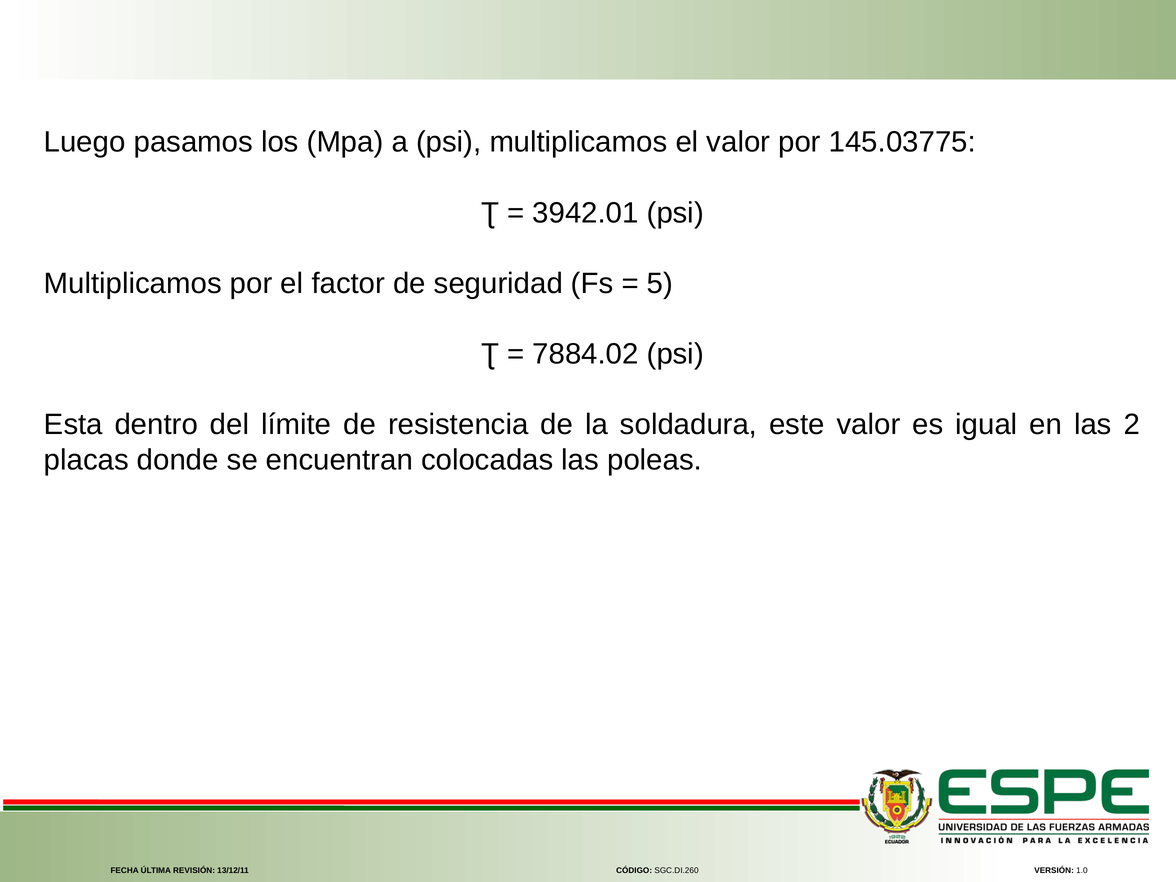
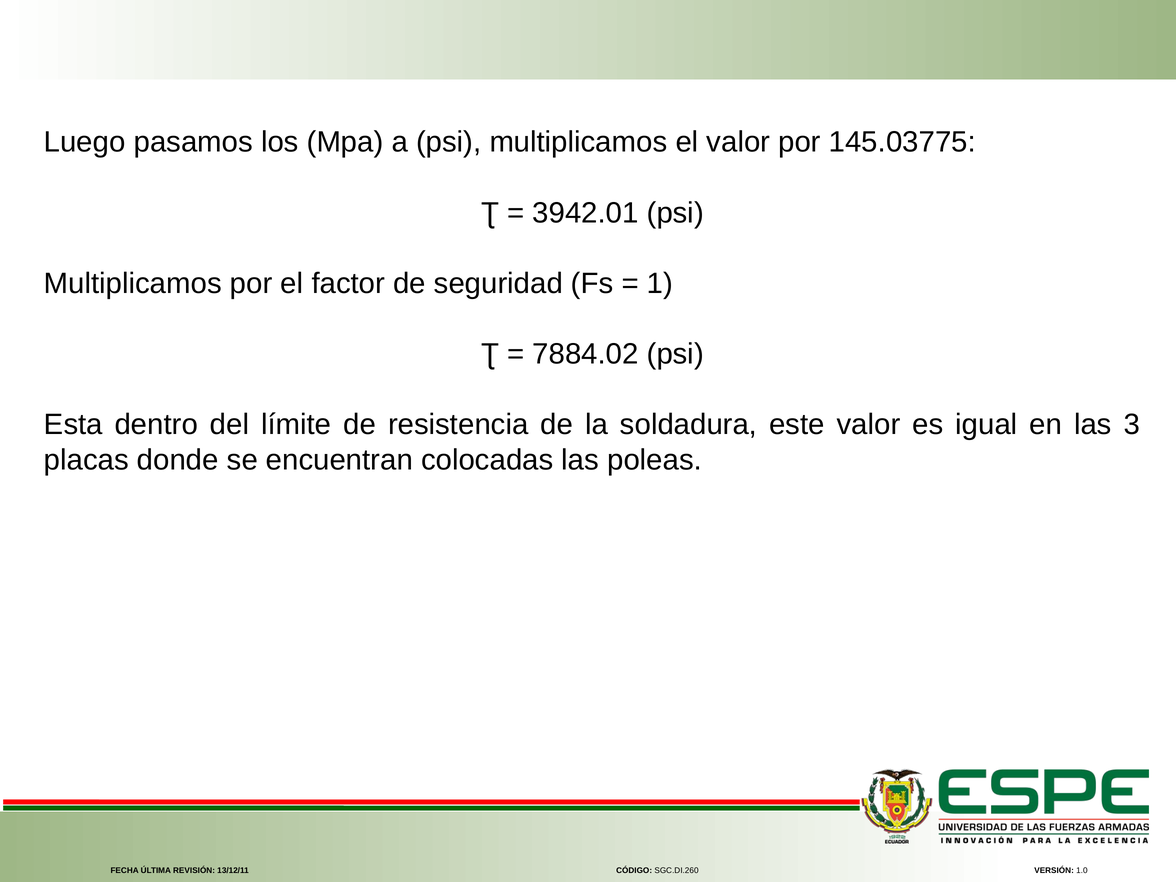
5: 5 -> 1
2: 2 -> 3
